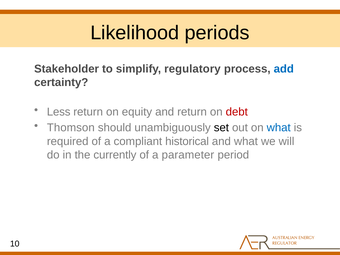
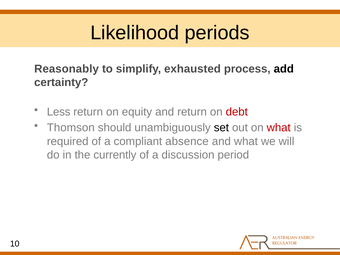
Stakeholder: Stakeholder -> Reasonably
regulatory: regulatory -> exhausted
add colour: blue -> black
what at (279, 128) colour: blue -> red
historical: historical -> absence
parameter: parameter -> discussion
